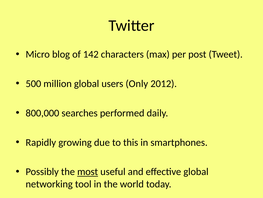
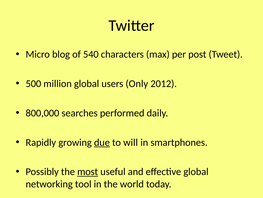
142: 142 -> 540
due underline: none -> present
this: this -> will
